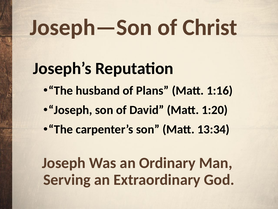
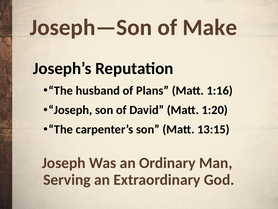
Christ: Christ -> Make
13:34: 13:34 -> 13:15
